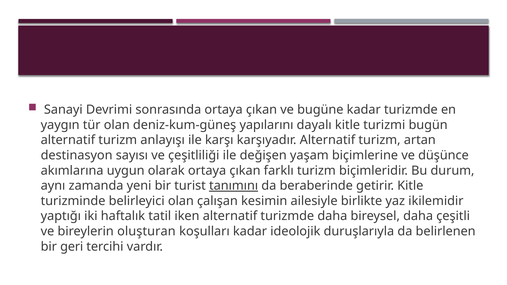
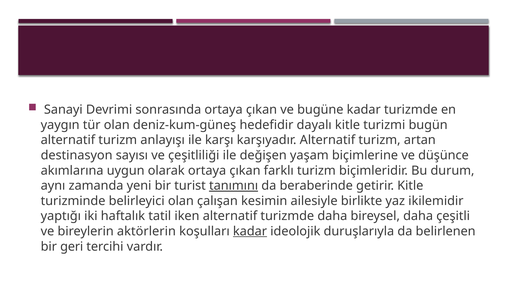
yapılarını: yapılarını -> hedefidir
oluşturan: oluşturan -> aktörlerin
kadar at (250, 231) underline: none -> present
